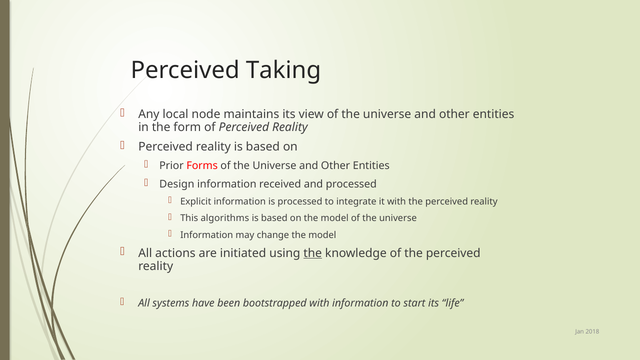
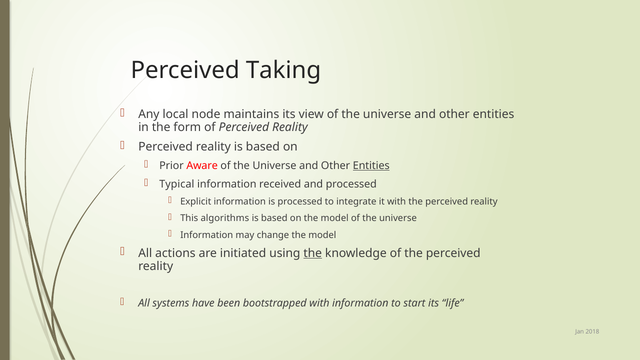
Forms: Forms -> Aware
Entities at (371, 166) underline: none -> present
Design: Design -> Typical
